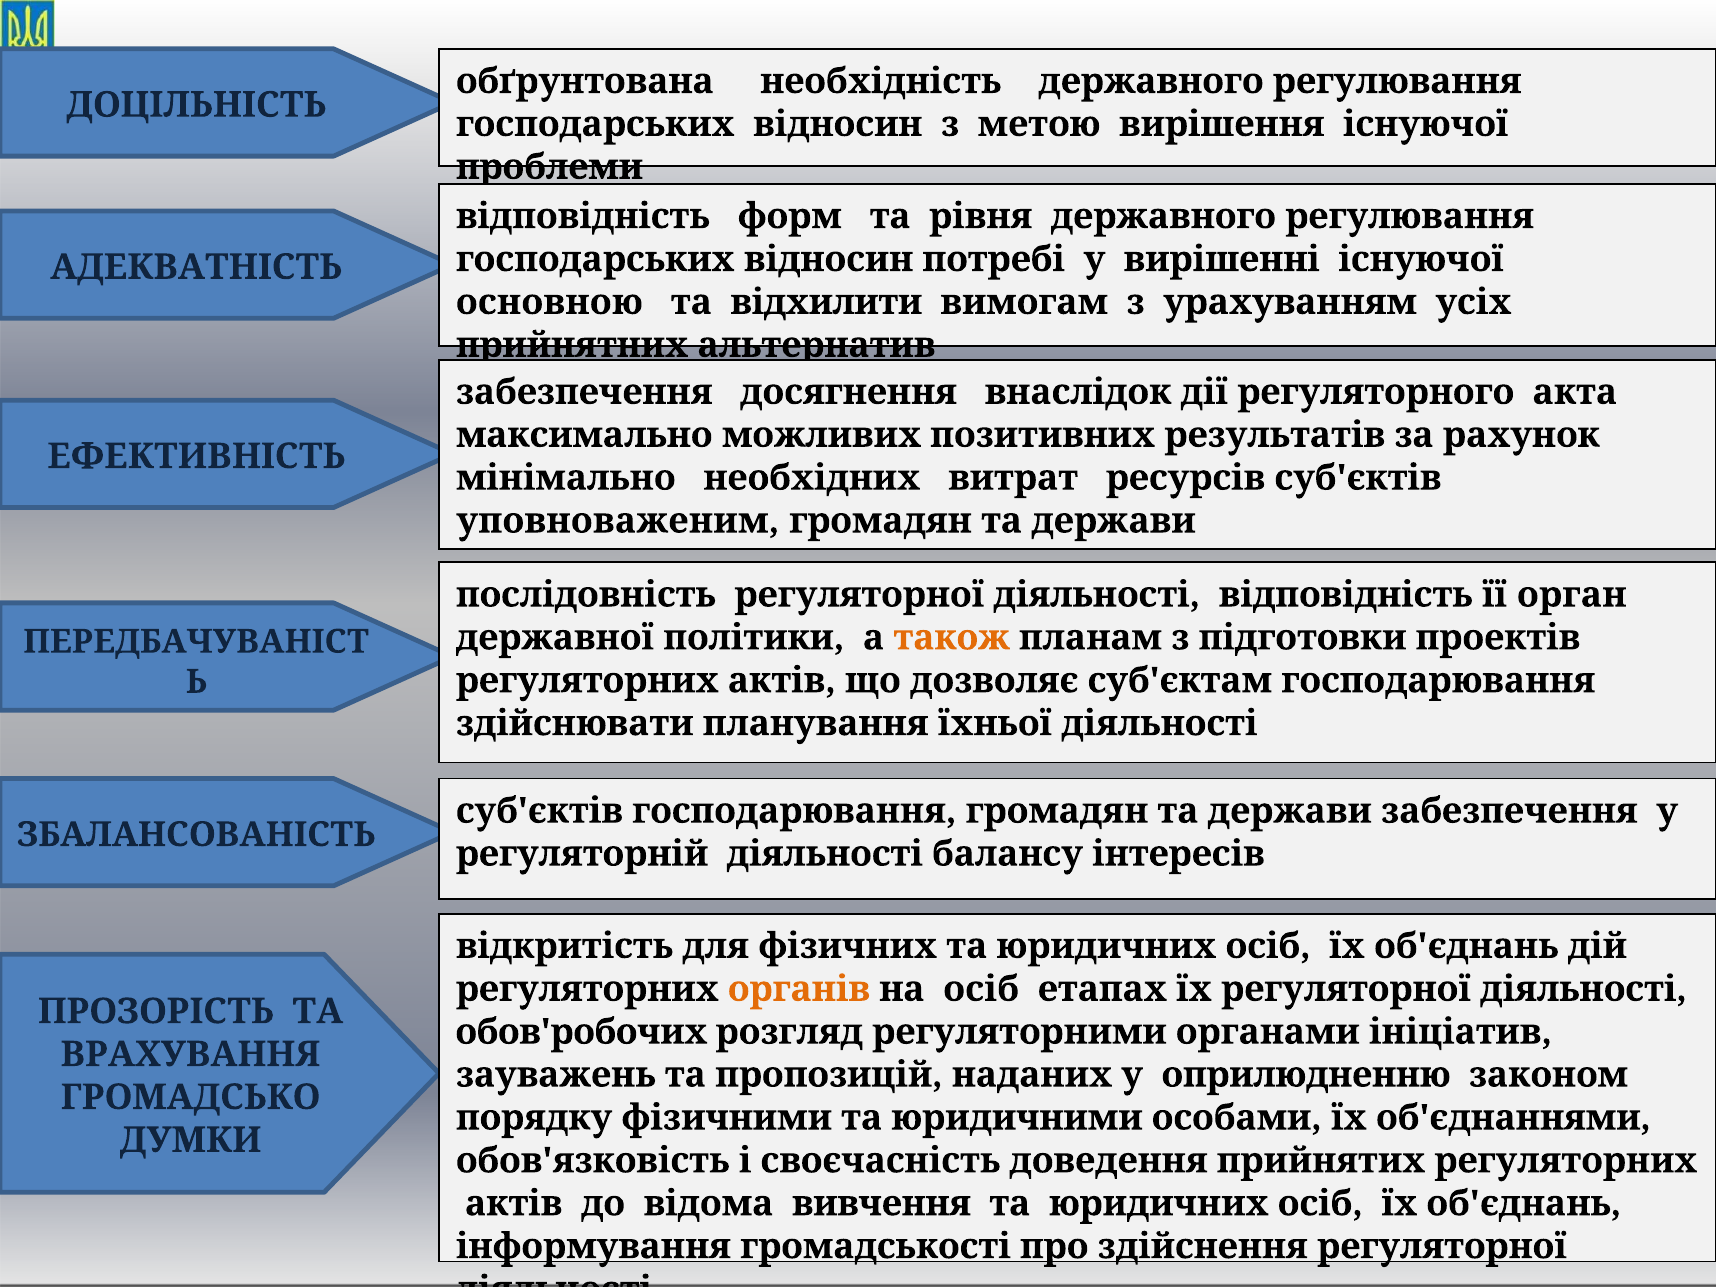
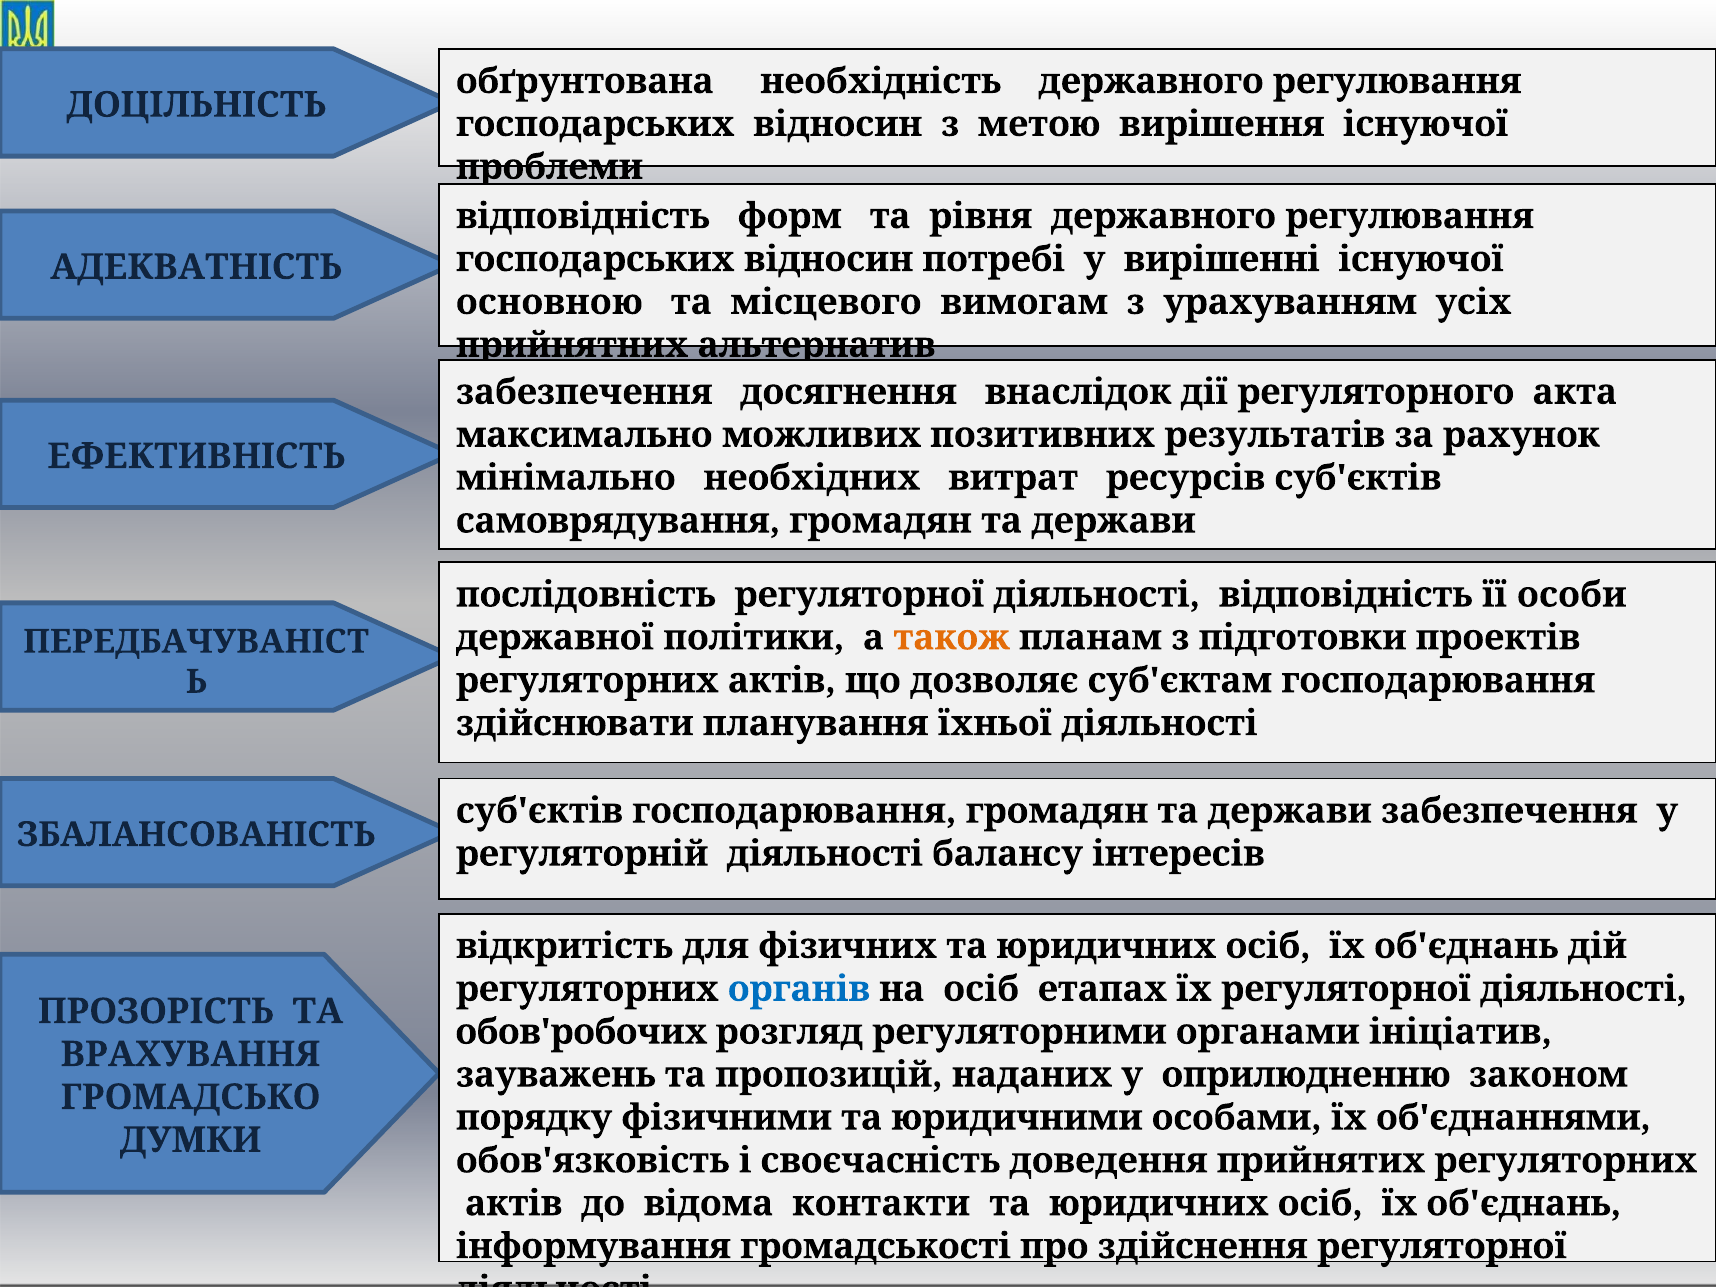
відхилити: відхилити -> місцевого
уповноваженим: уповноваженим -> самоврядування
орган: орган -> особи
органів colour: orange -> blue
вивчення: вивчення -> контакти
